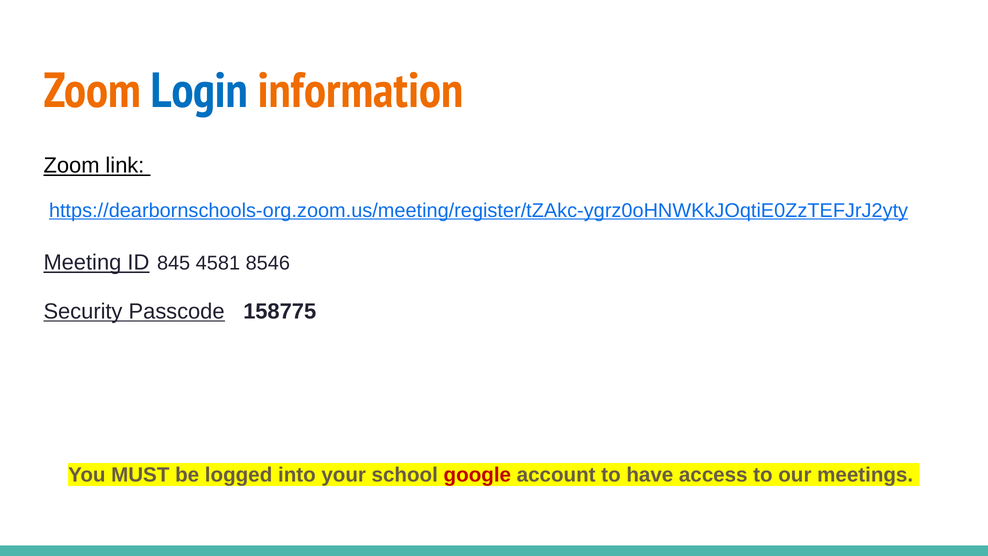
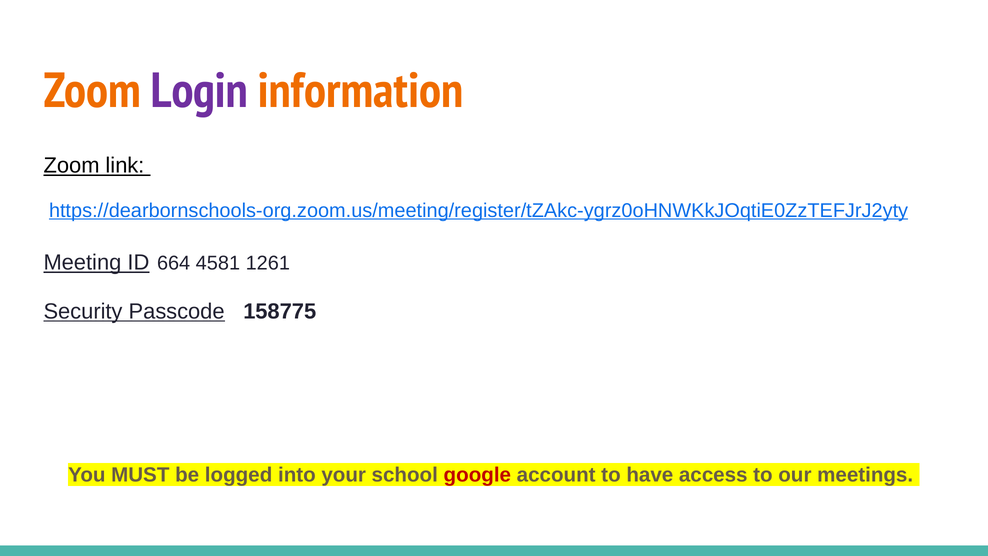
Login colour: blue -> purple
845: 845 -> 664
8546: 8546 -> 1261
